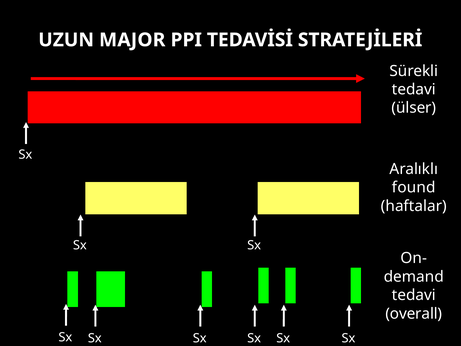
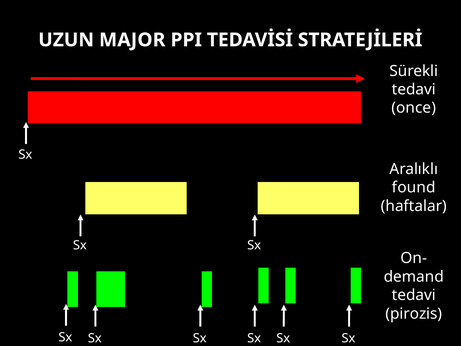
ülser: ülser -> once
overall: overall -> pirozis
